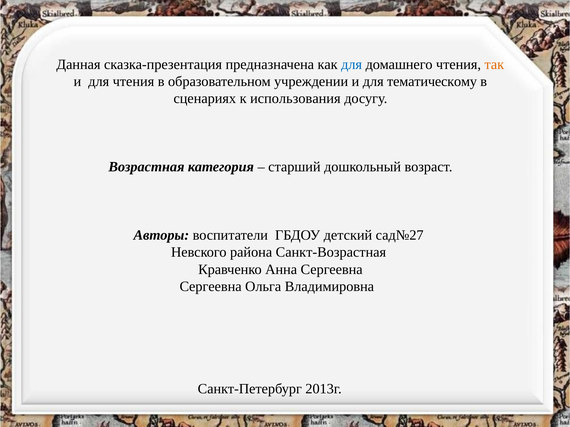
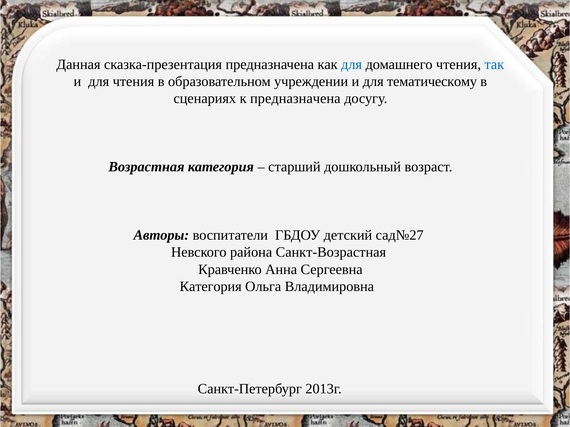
так colour: orange -> blue
к использования: использования -> предназначена
Сергеевна at (211, 287): Сергеевна -> Категория
